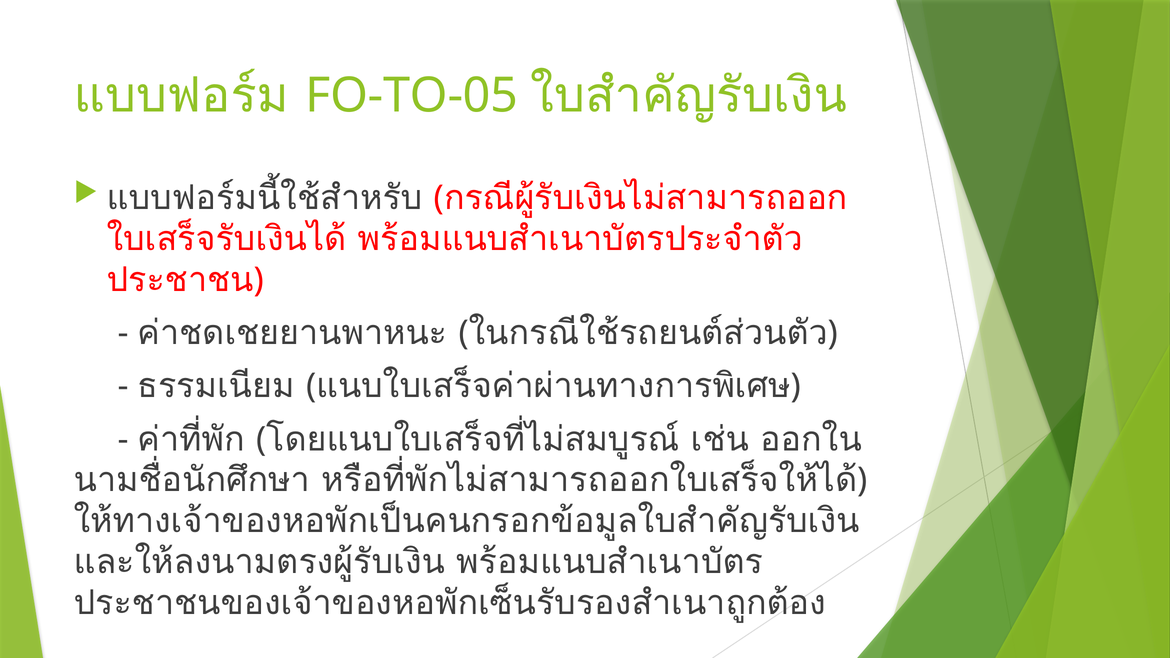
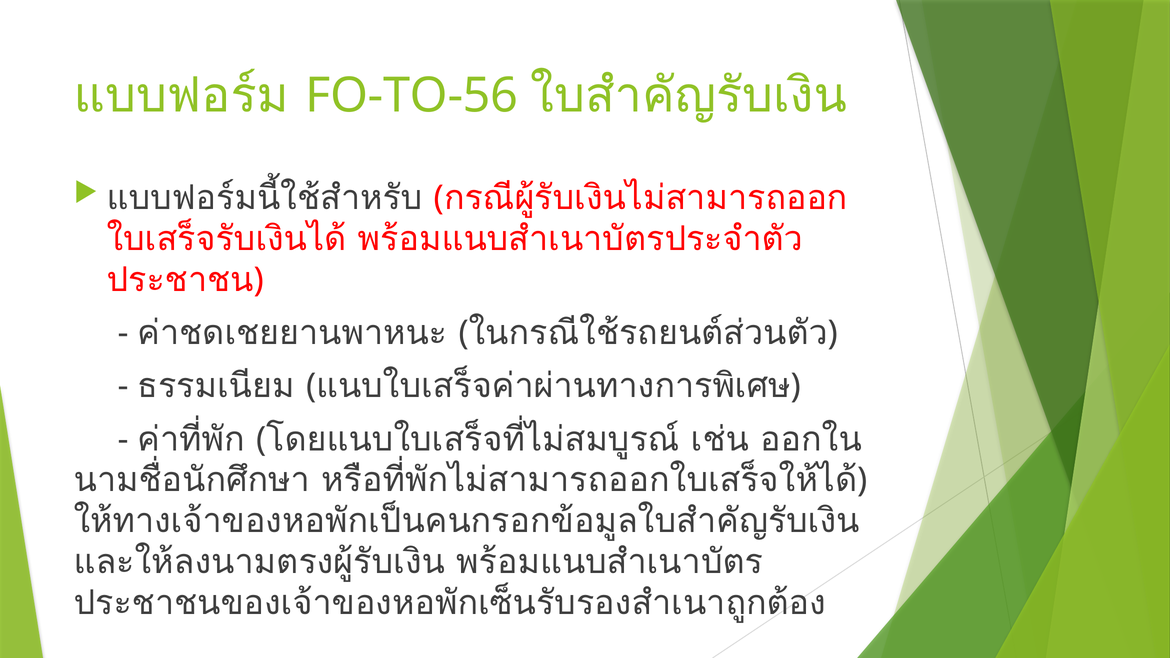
FO-TO-05: FO-TO-05 -> FO-TO-56
